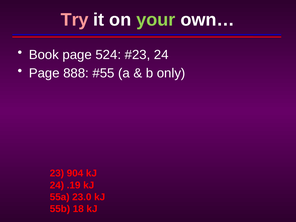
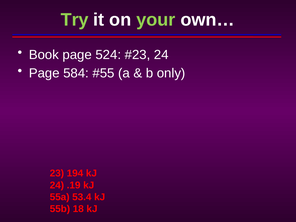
Try colour: pink -> light green
888: 888 -> 584
904: 904 -> 194
23.0: 23.0 -> 53.4
